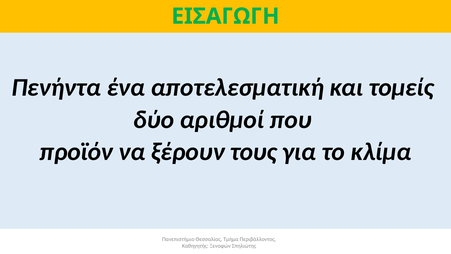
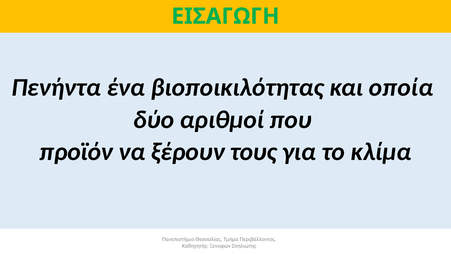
αποτελεσματική: αποτελεσματική -> βιοποικιλότητας
τομείς: τομείς -> οποία
